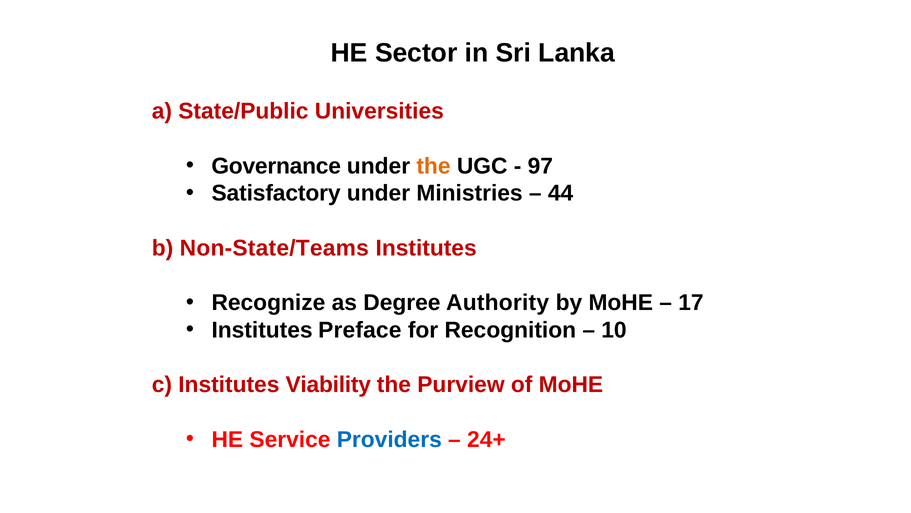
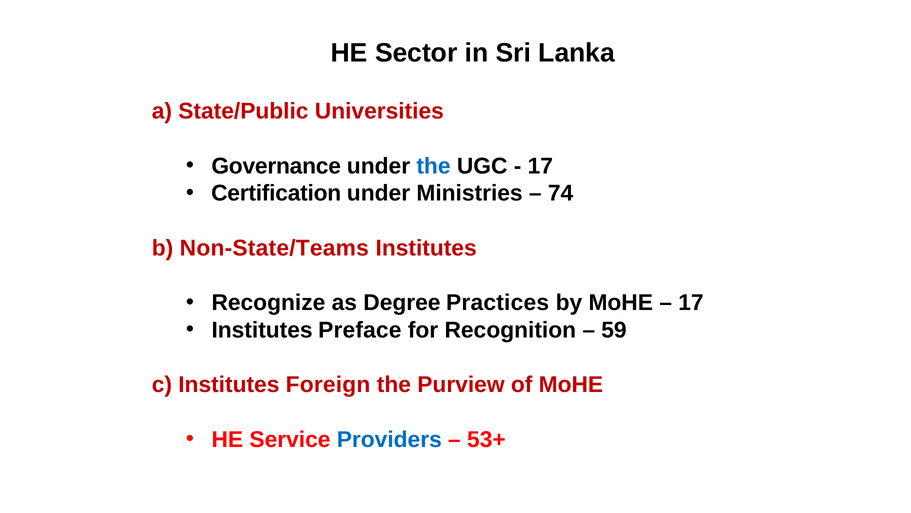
the at (433, 166) colour: orange -> blue
97 at (540, 166): 97 -> 17
Satisfactory: Satisfactory -> Certification
44: 44 -> 74
Authority: Authority -> Practices
10: 10 -> 59
Viability: Viability -> Foreign
24+: 24+ -> 53+
